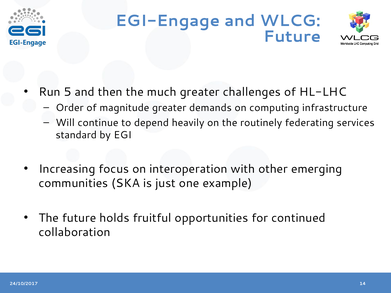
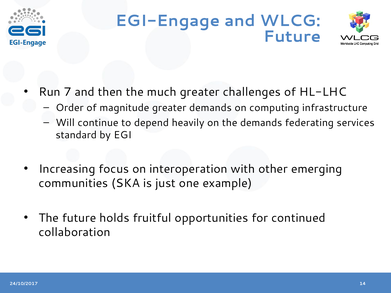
5: 5 -> 7
the routinely: routinely -> demands
